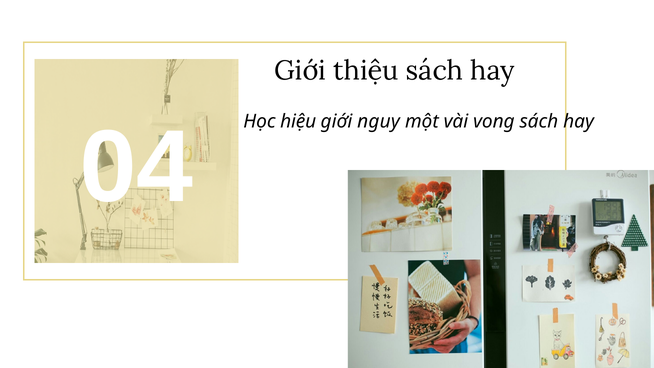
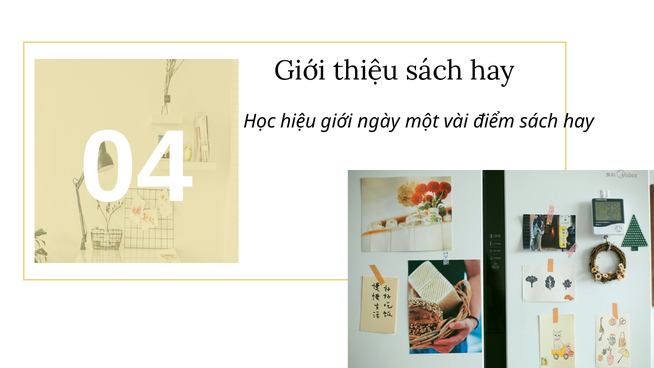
nguy: nguy -> ngày
vong: vong -> điểm
